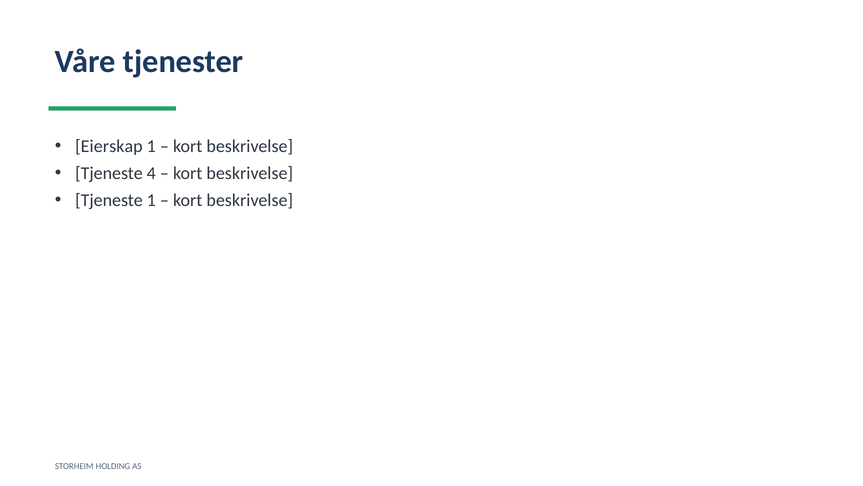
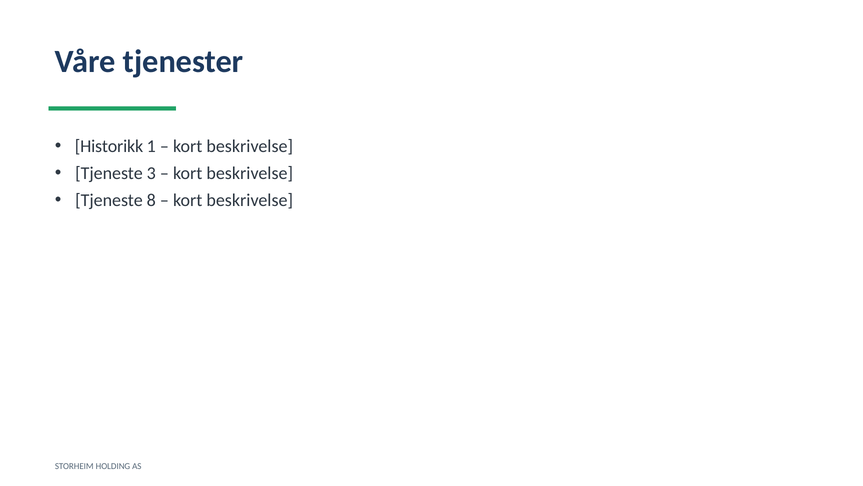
Eierskap: Eierskap -> Historikk
4: 4 -> 3
Tjeneste 1: 1 -> 8
